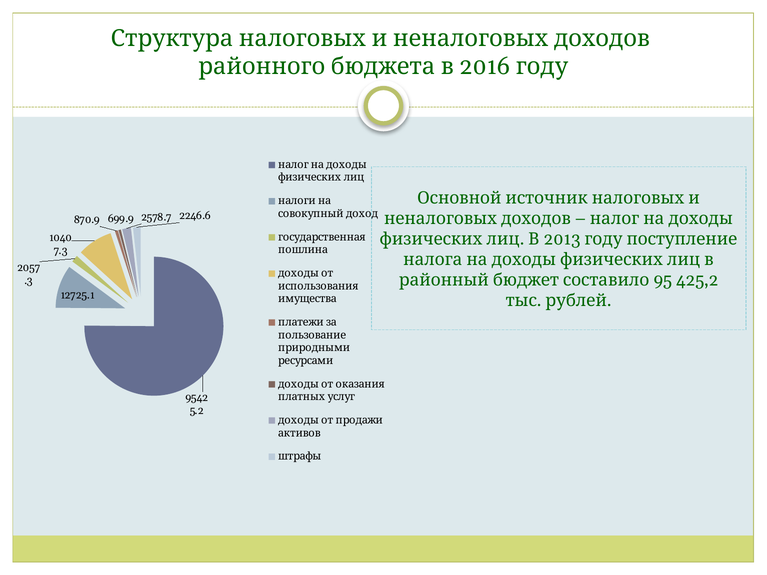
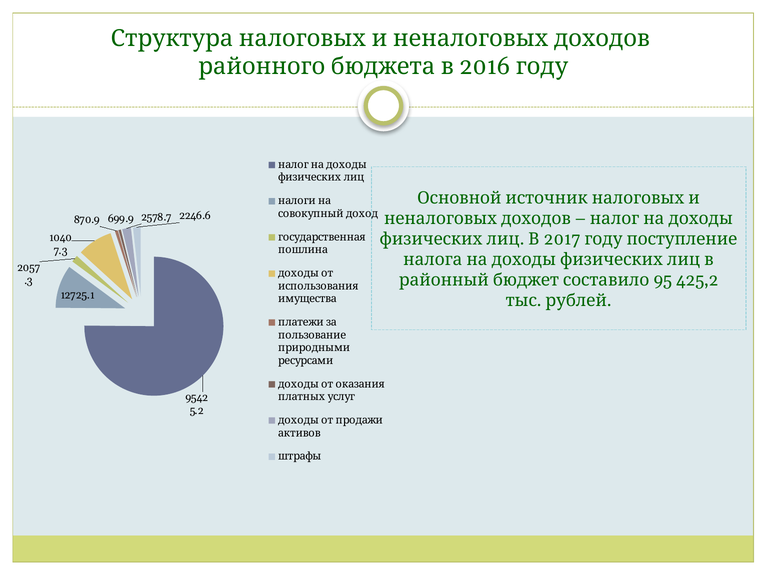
2013: 2013 -> 2017
